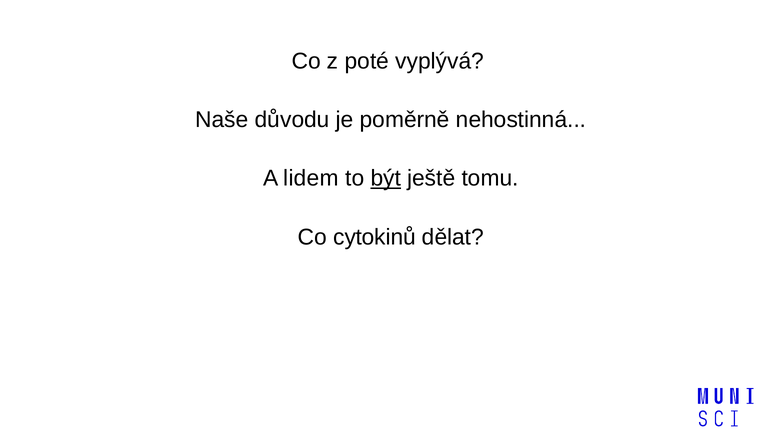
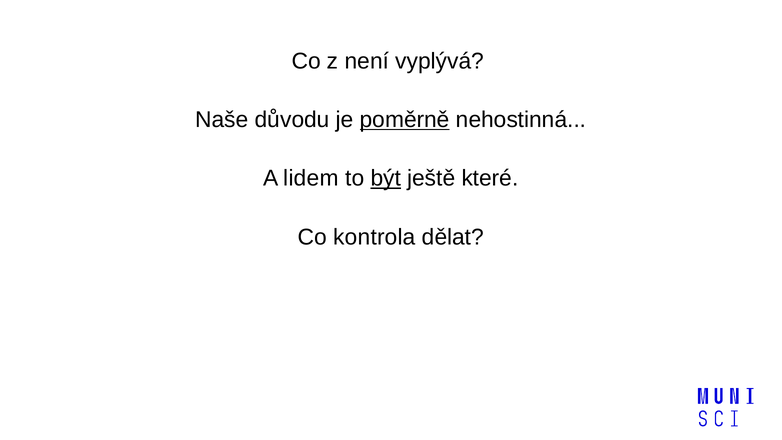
poté: poté -> není
poměrně underline: none -> present
tomu: tomu -> které
cytokinů: cytokinů -> kontrola
